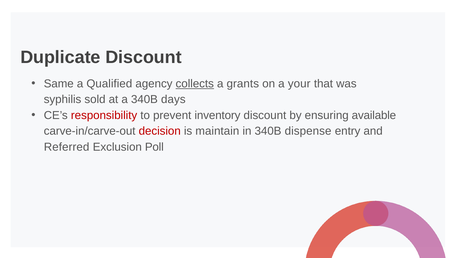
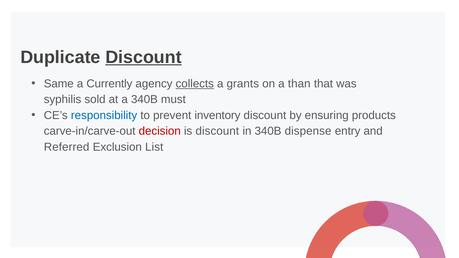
Discount at (144, 57) underline: none -> present
Qualified: Qualified -> Currently
your: your -> than
days: days -> must
responsibility colour: red -> blue
available: available -> products
is maintain: maintain -> discount
Poll: Poll -> List
